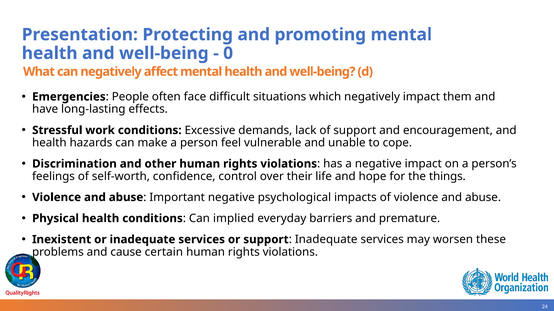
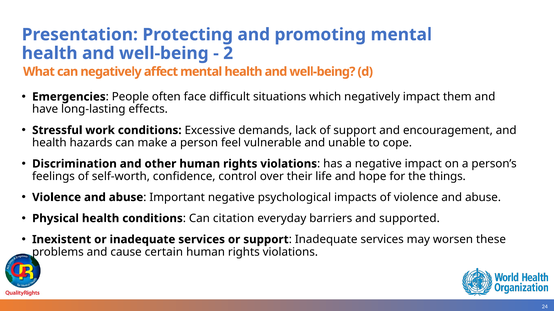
0: 0 -> 2
implied: implied -> citation
premature: premature -> supported
